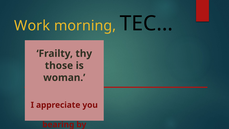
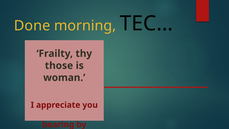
Work: Work -> Done
